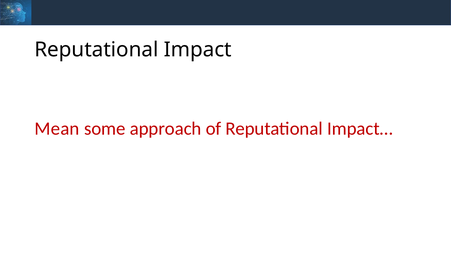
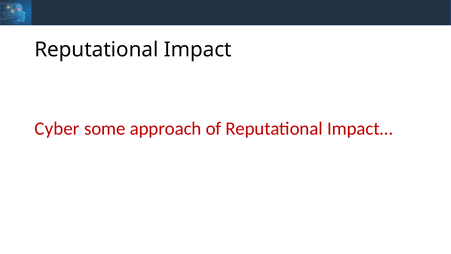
Mean: Mean -> Cyber
